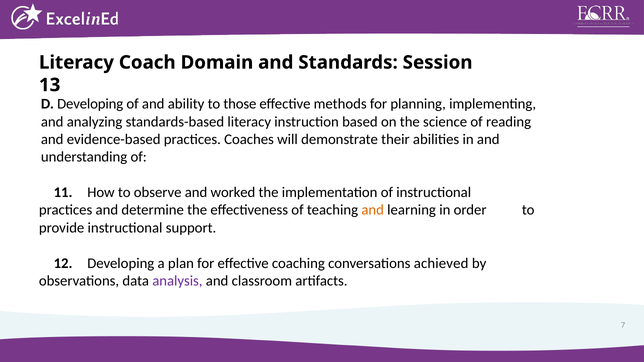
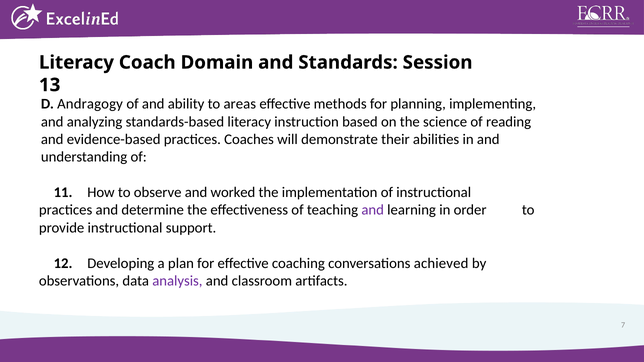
D Developing: Developing -> Andragogy
those: those -> areas
and at (373, 210) colour: orange -> purple
